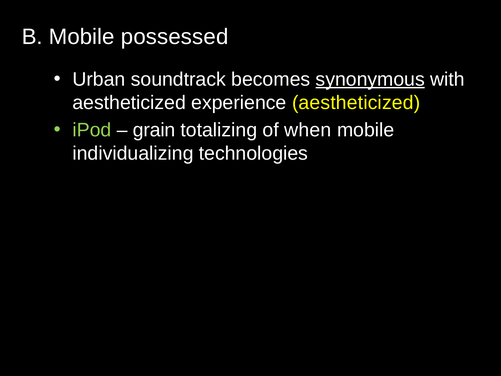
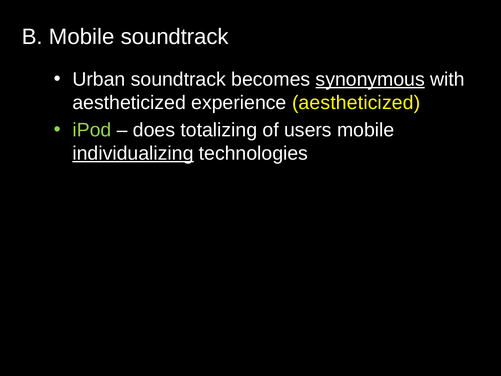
Mobile possessed: possessed -> soundtrack
grain: grain -> does
when: when -> users
individualizing underline: none -> present
